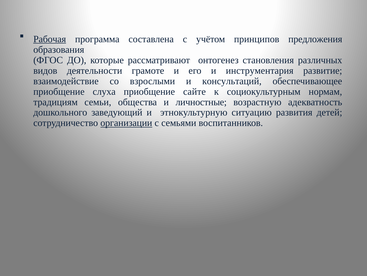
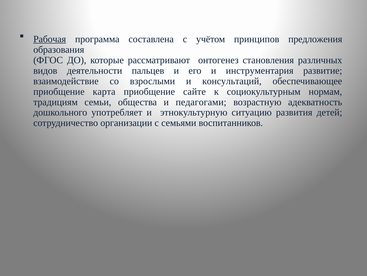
грамоте: грамоте -> пальцев
слуха: слуха -> карта
личностные: личностные -> педагогами
заведующий: заведующий -> употребляет
организации underline: present -> none
